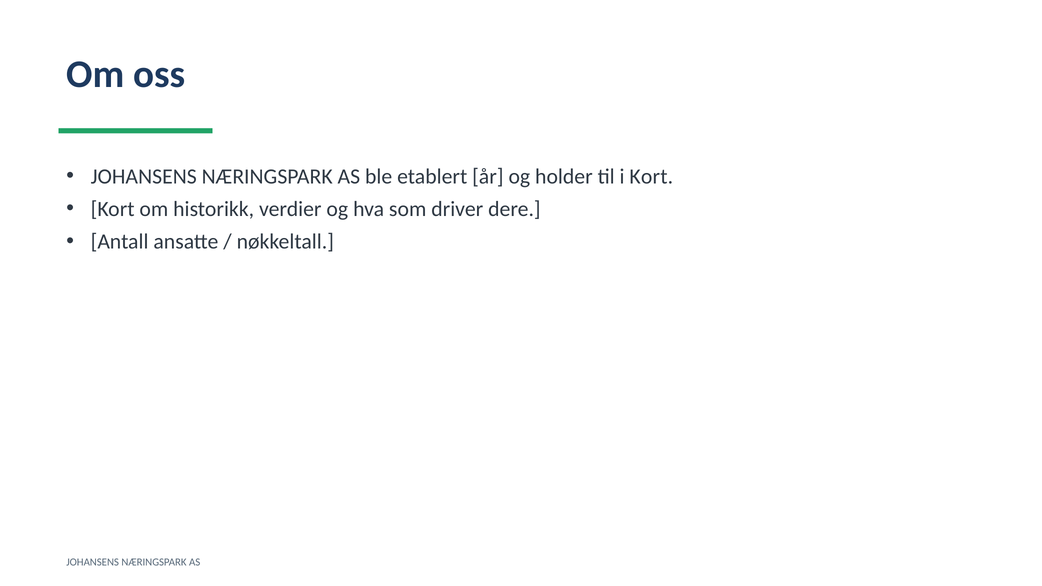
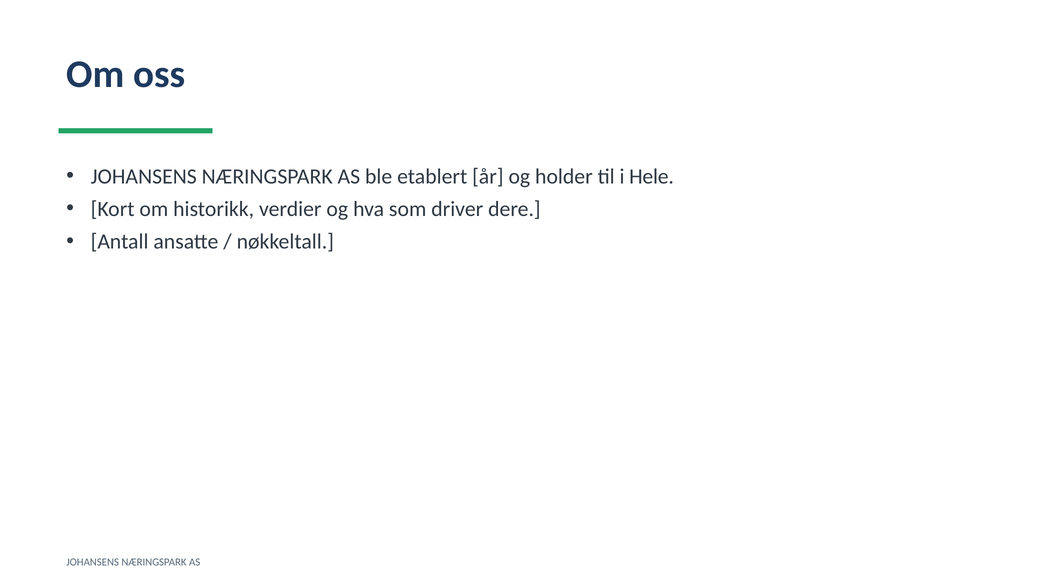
i Kort: Kort -> Hele
